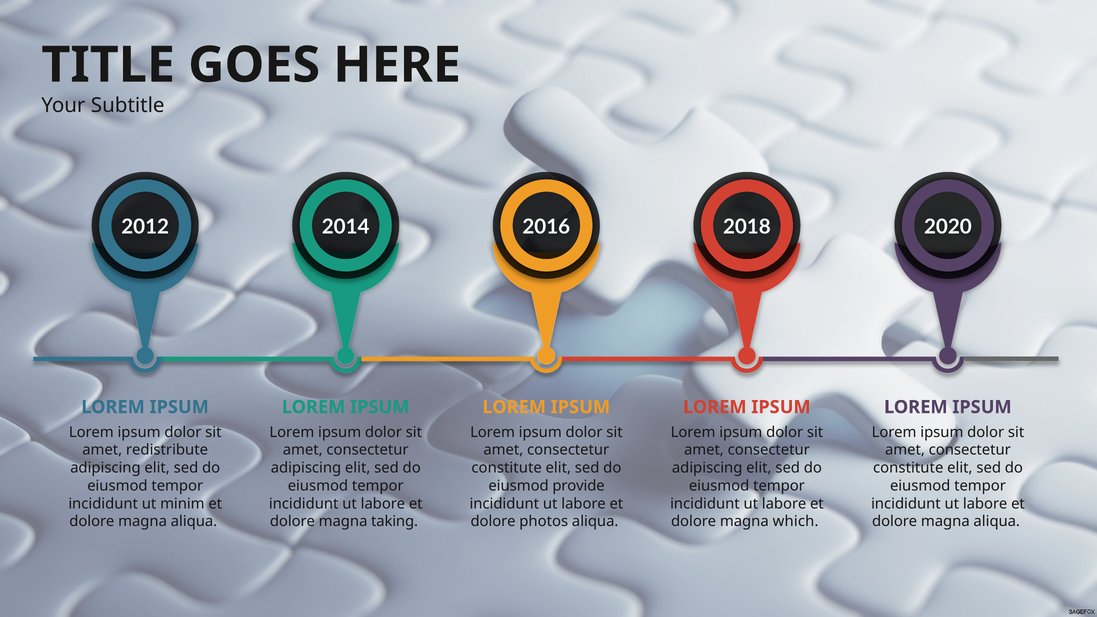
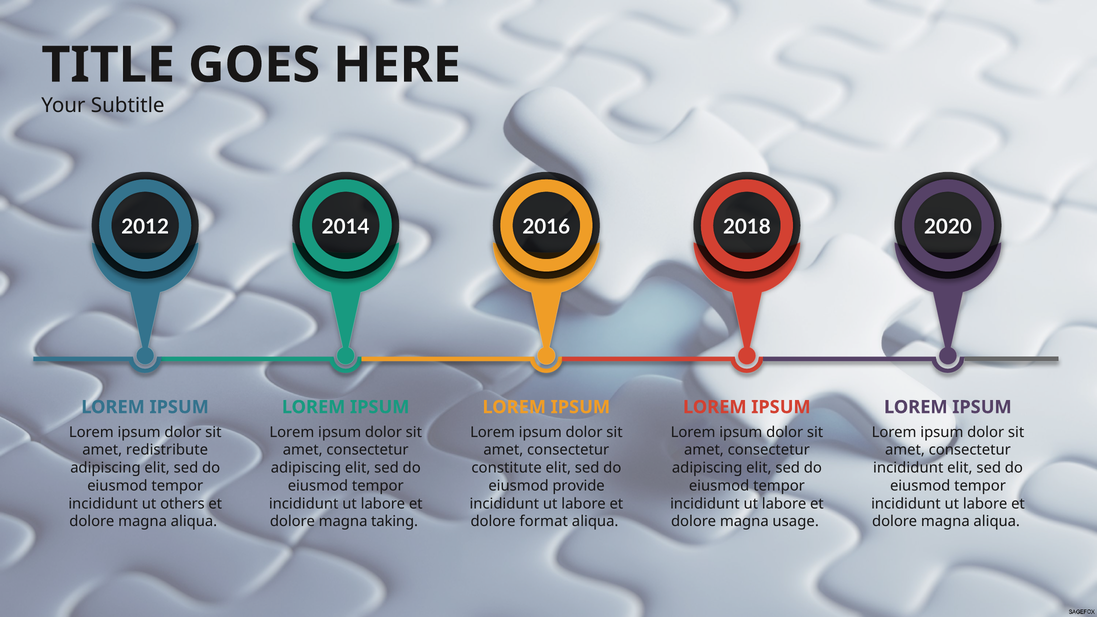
constitute at (908, 468): constitute -> incididunt
minim: minim -> others
photos: photos -> format
which: which -> usage
